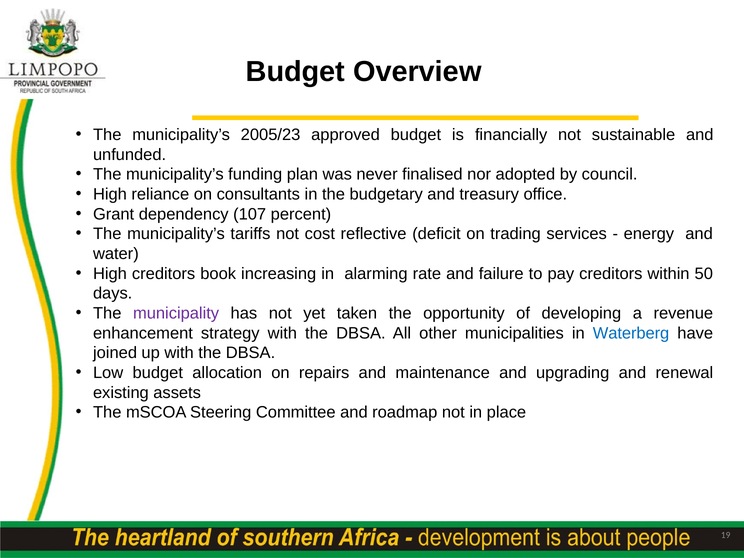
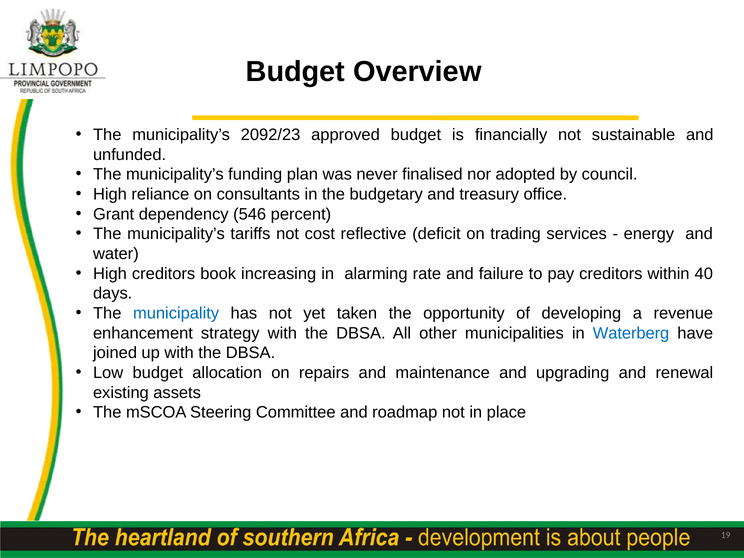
2005/23: 2005/23 -> 2092/23
107: 107 -> 546
50: 50 -> 40
municipality colour: purple -> blue
